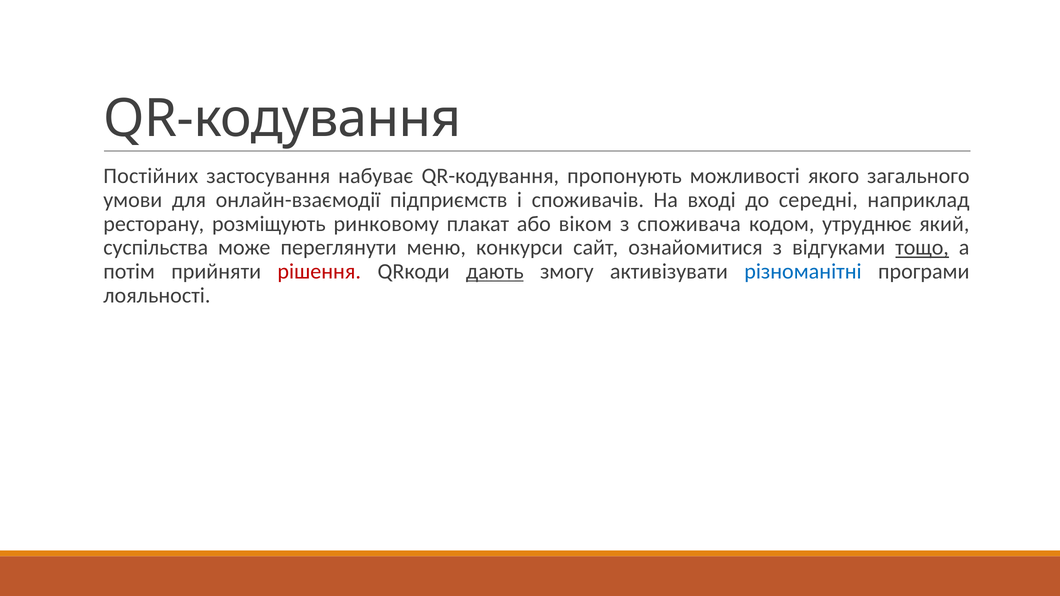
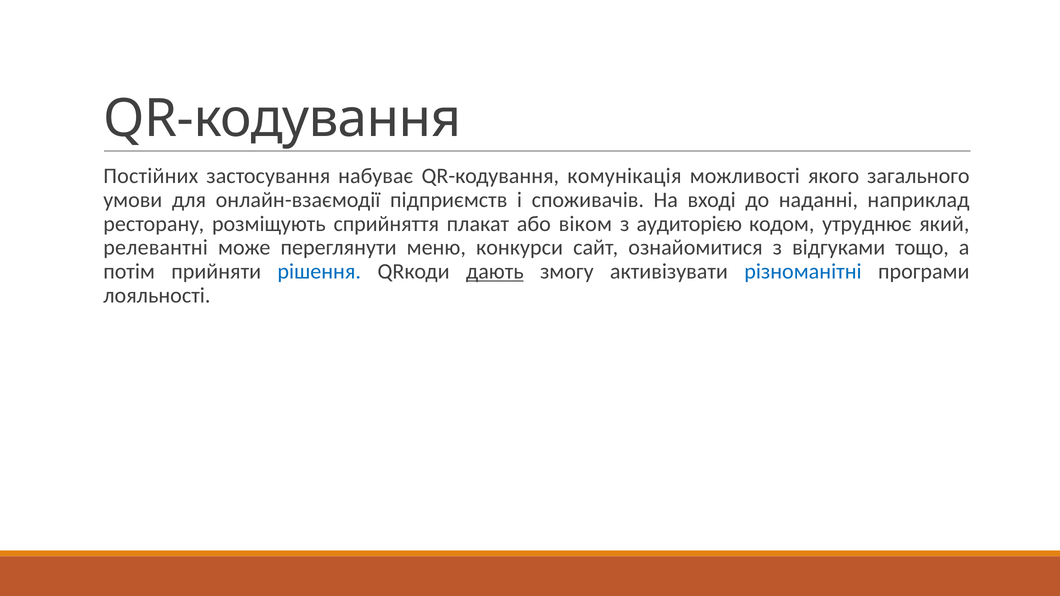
пропонують: пропонують -> комунікація
середні: середні -> наданні
ринковому: ринковому -> сприйняття
споживача: споживача -> аудиторією
суспільства: суспільства -> релевантні
тощо underline: present -> none
рішення colour: red -> blue
